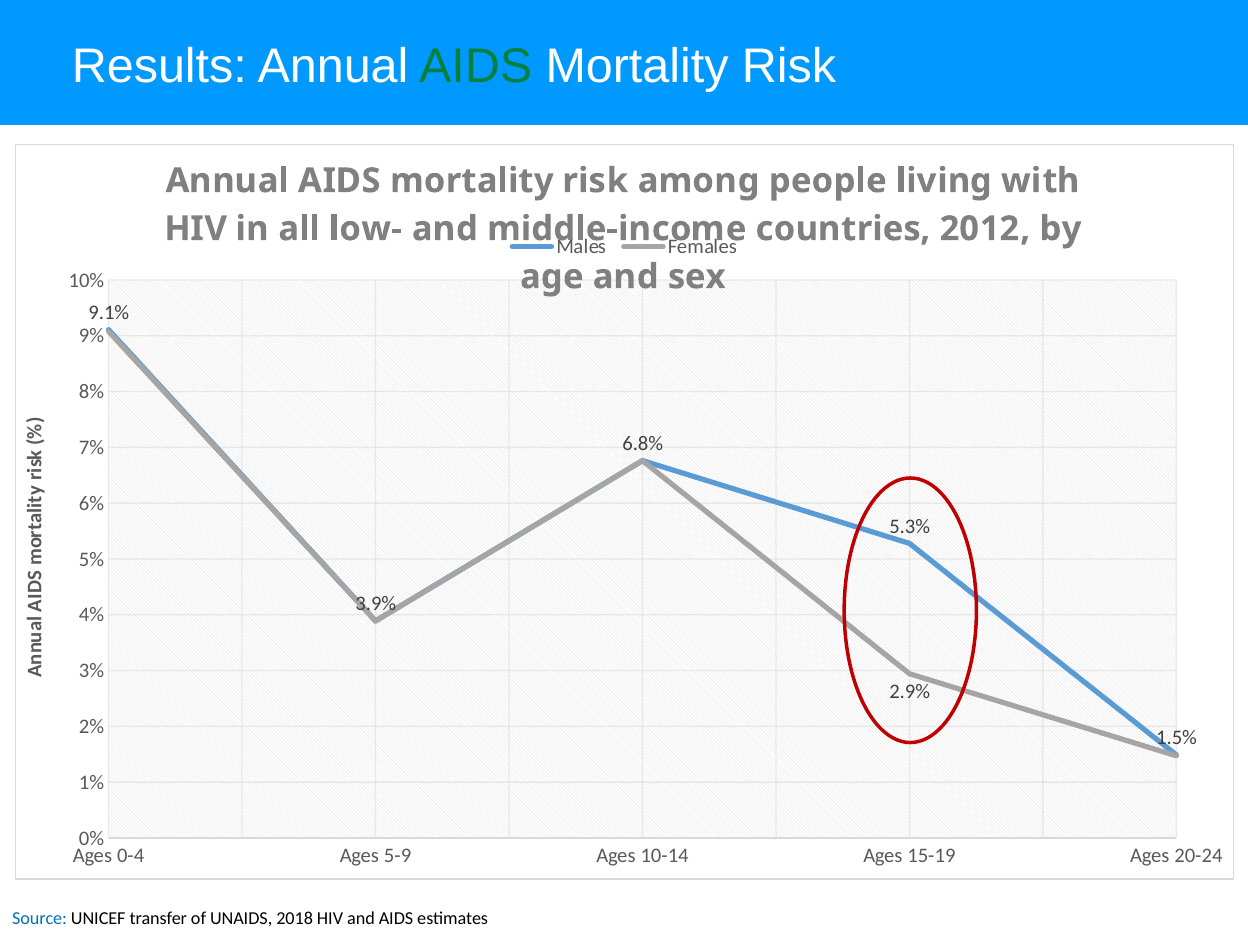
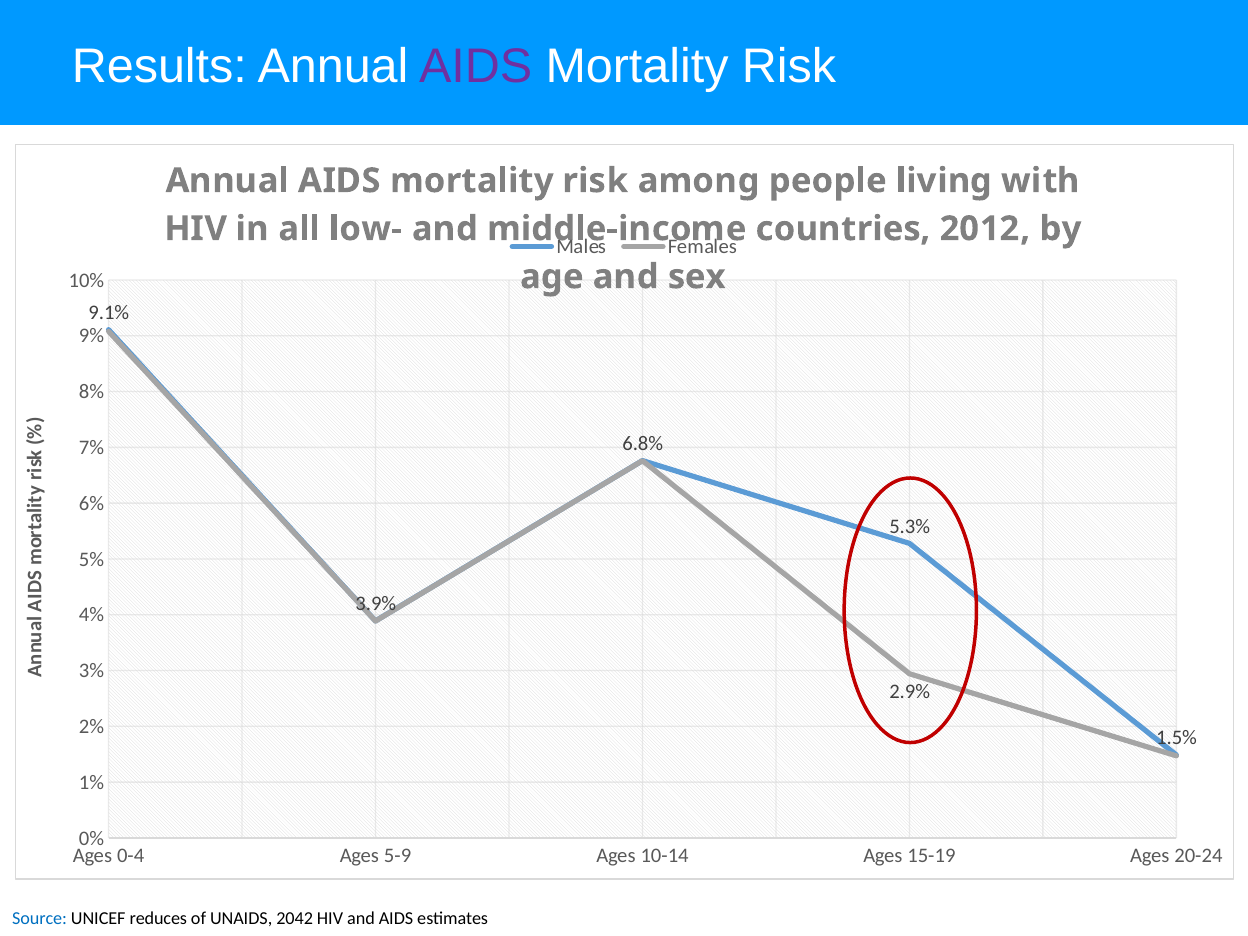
AIDS at (476, 67) colour: green -> purple
transfer: transfer -> reduces
2018: 2018 -> 2042
